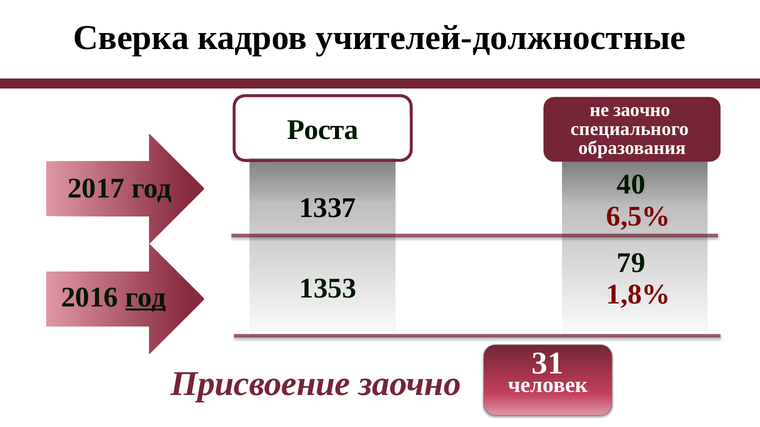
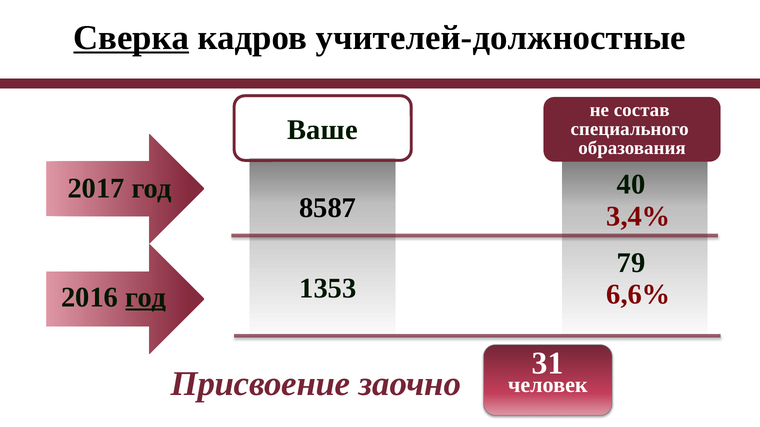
Сверка underline: none -> present
не заочно: заочно -> состав
Роста: Роста -> Ваше
1337: 1337 -> 8587
6,5%: 6,5% -> 3,4%
1,8%: 1,8% -> 6,6%
